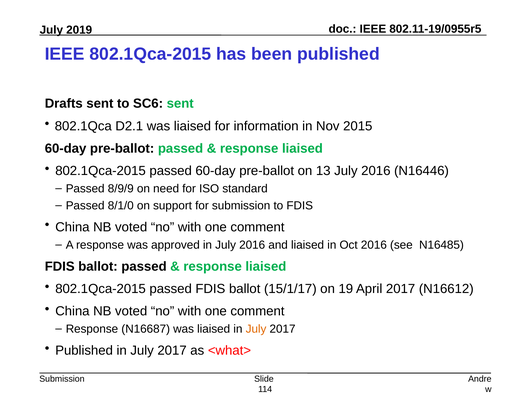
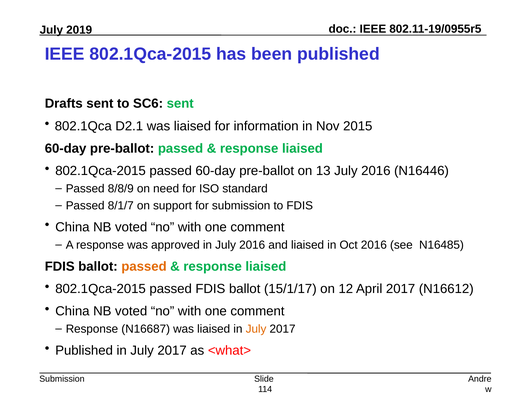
8/9/9: 8/9/9 -> 8/8/9
8/1/0: 8/1/0 -> 8/1/7
passed at (144, 266) colour: black -> orange
19: 19 -> 12
